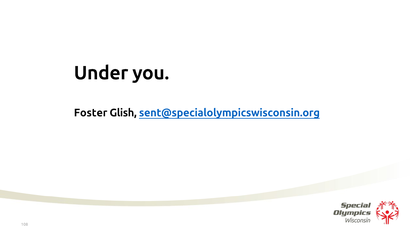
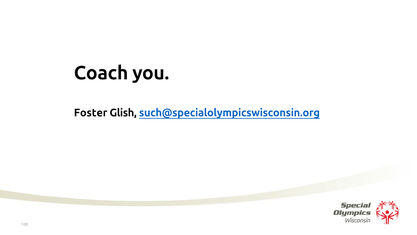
Under: Under -> Coach
sent@specialolympicswisconsin.org: sent@specialolympicswisconsin.org -> such@specialolympicswisconsin.org
